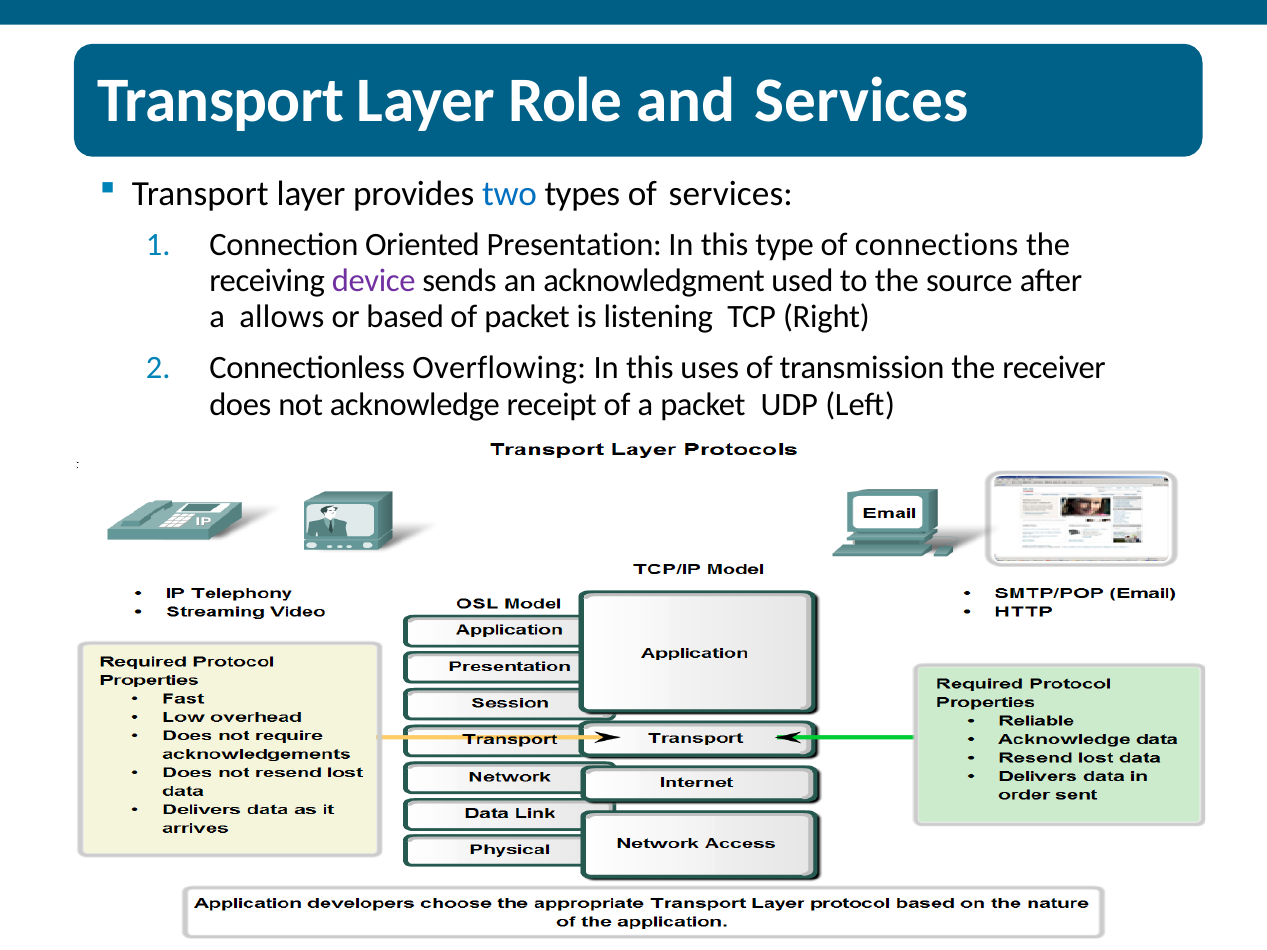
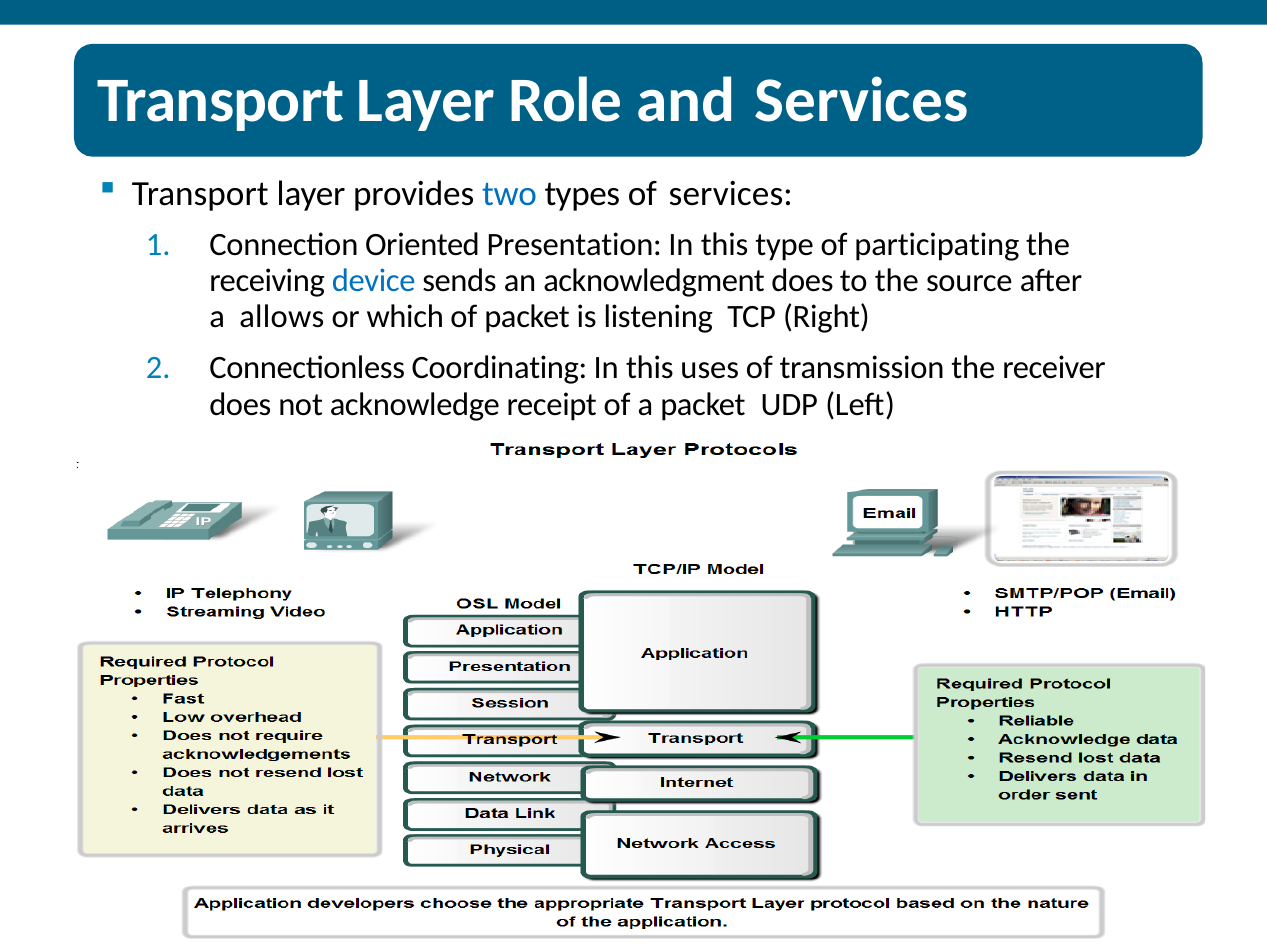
connections: connections -> participating
device colour: purple -> blue
acknowledgment used: used -> does
based: based -> which
Overflowing: Overflowing -> Coordinating
